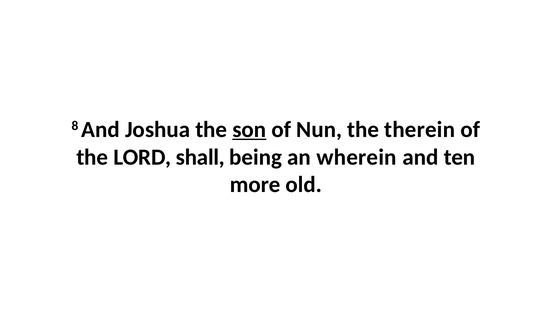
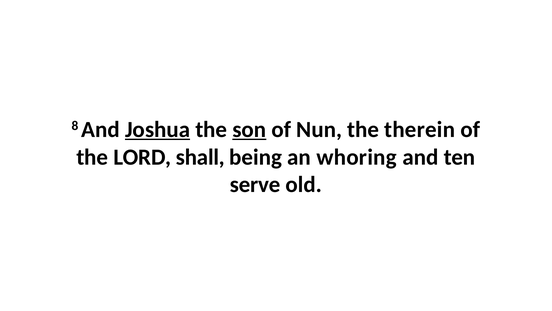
Joshua underline: none -> present
wherein: wherein -> whoring
more: more -> serve
